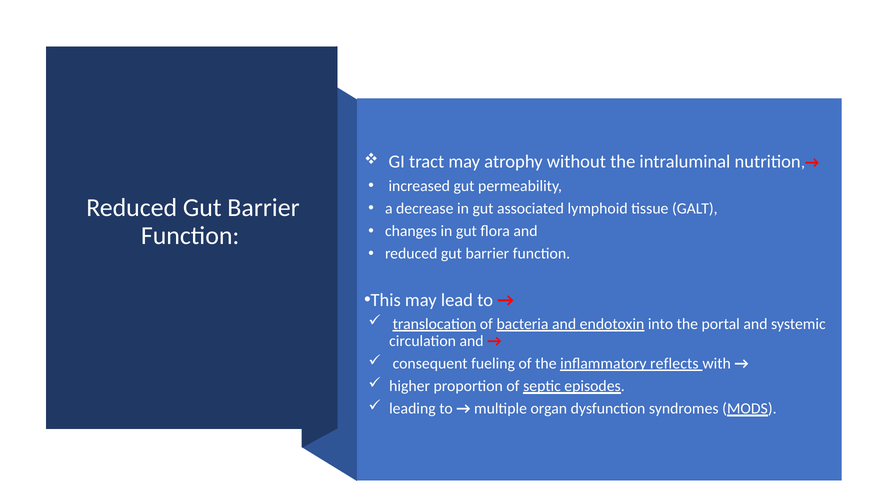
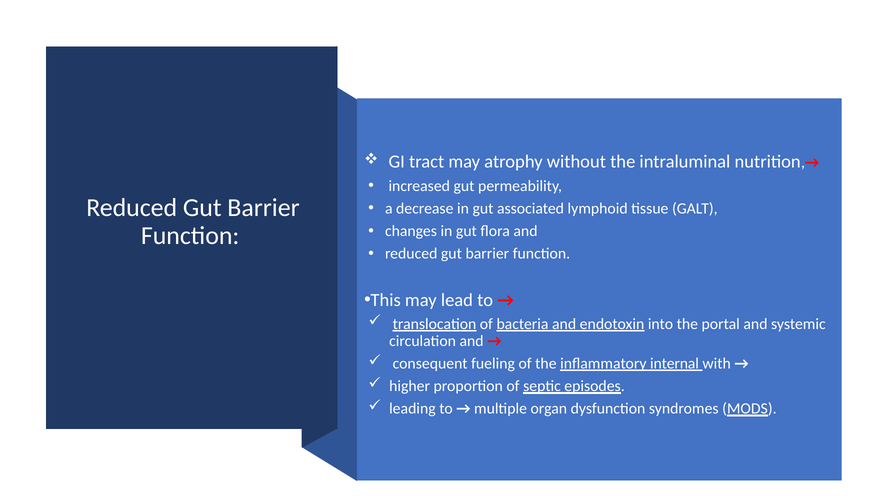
reflects: reflects -> internal
